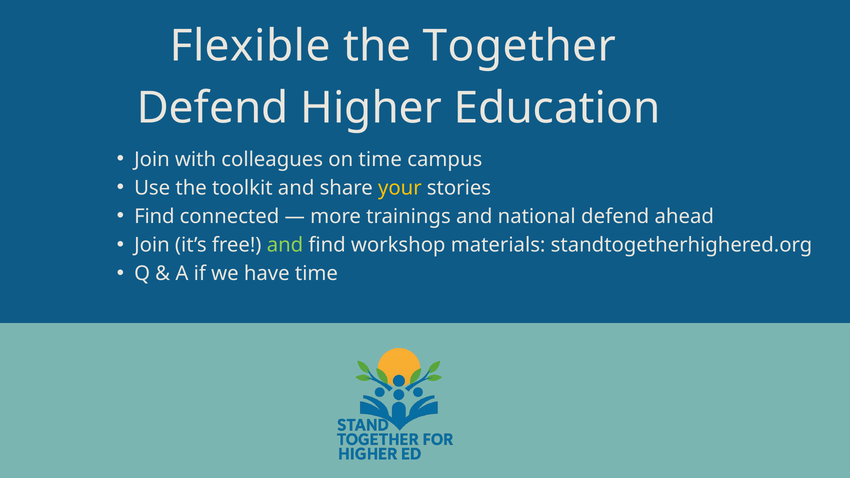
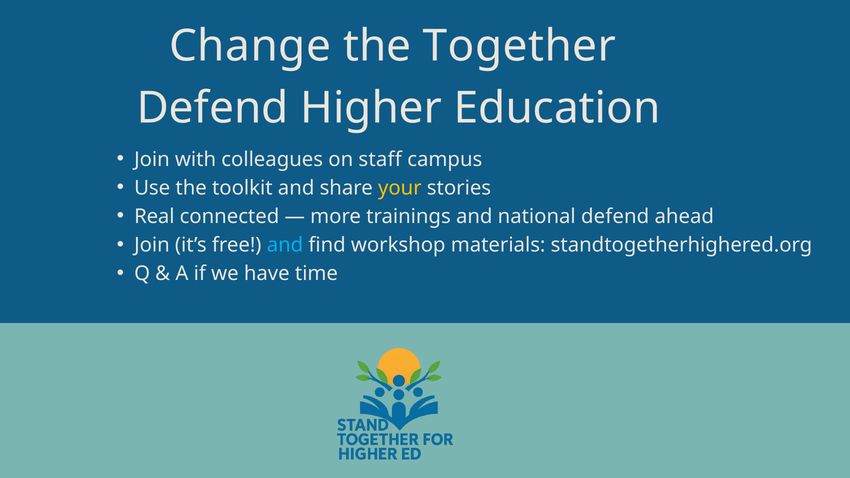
Flexible: Flexible -> Change
on time: time -> staff
Find at (154, 216): Find -> Real
and at (285, 245) colour: light green -> light blue
